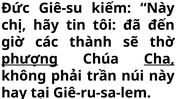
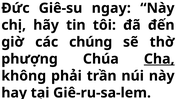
kiếm: kiếm -> ngay
thành: thành -> chúng
phượng underline: present -> none
